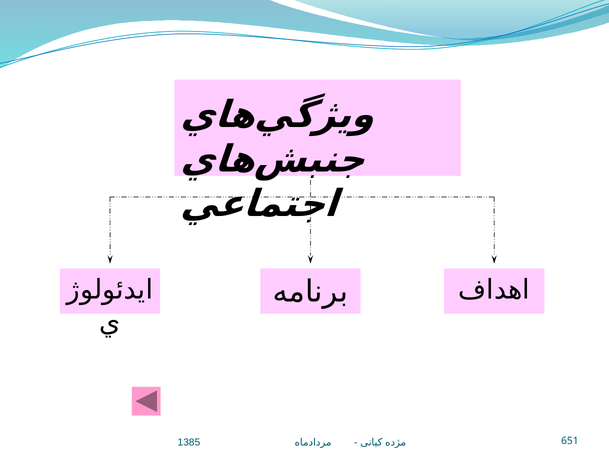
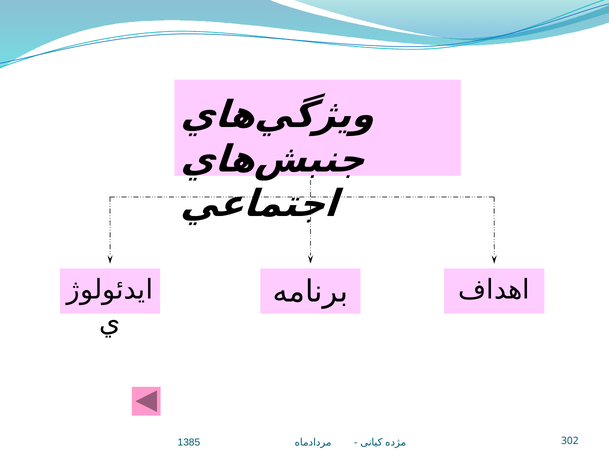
651: 651 -> 302
